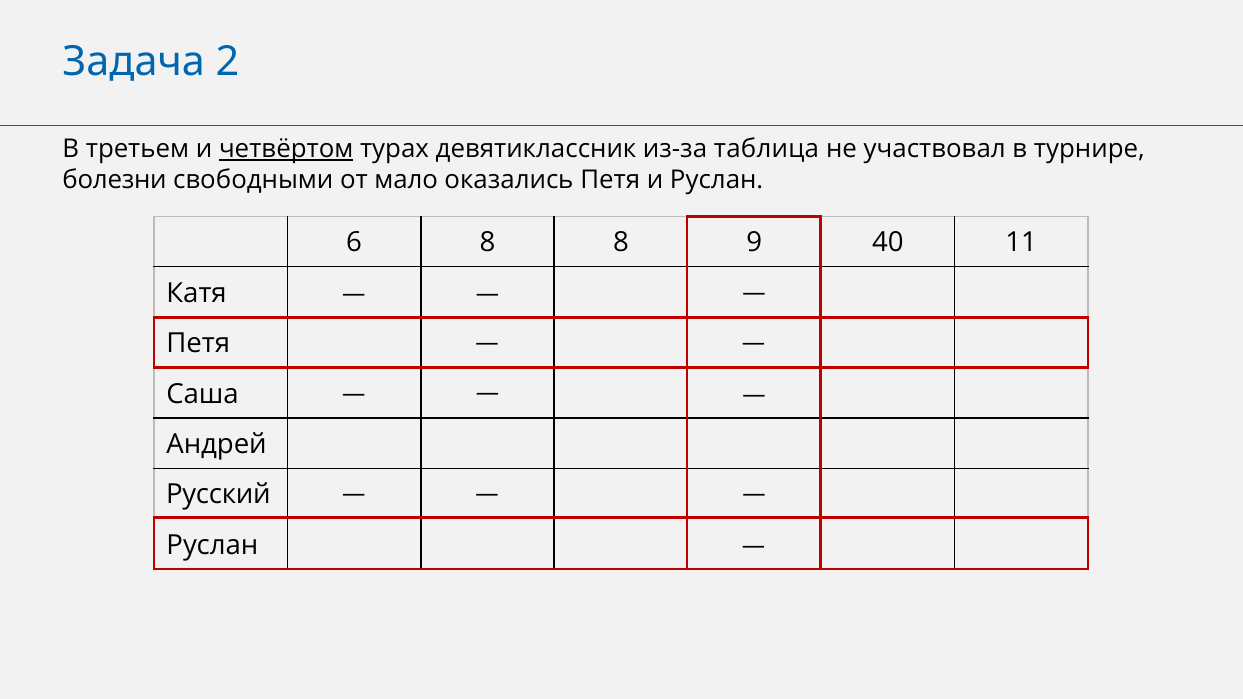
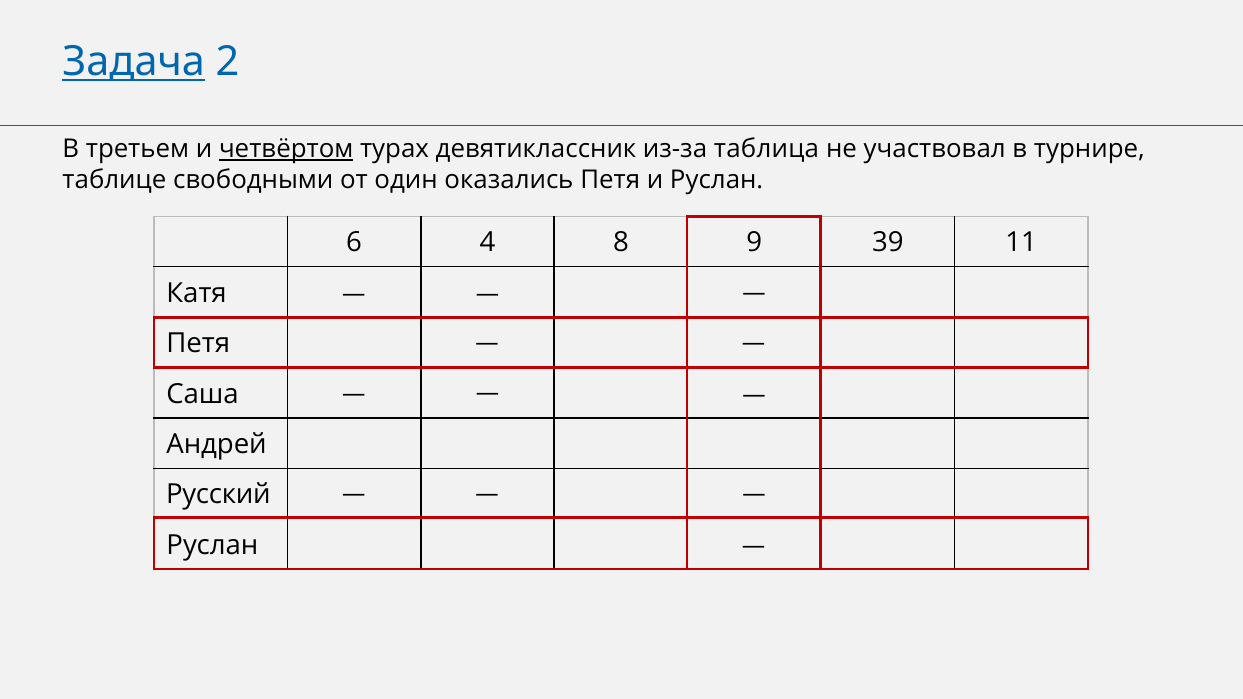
Задача underline: none -> present
болезни: болезни -> таблице
мало: мало -> один
6 8: 8 -> 4
40: 40 -> 39
